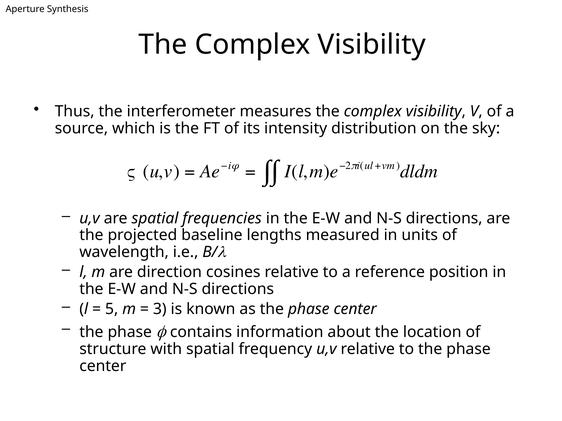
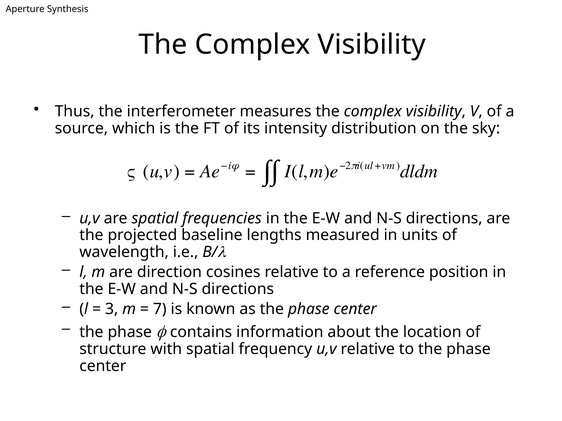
5: 5 -> 3
3: 3 -> 7
